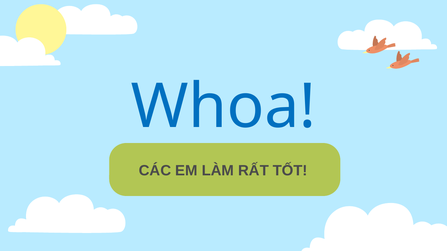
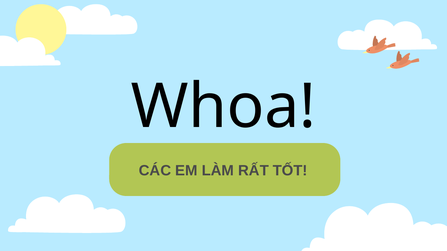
Whoa colour: blue -> black
